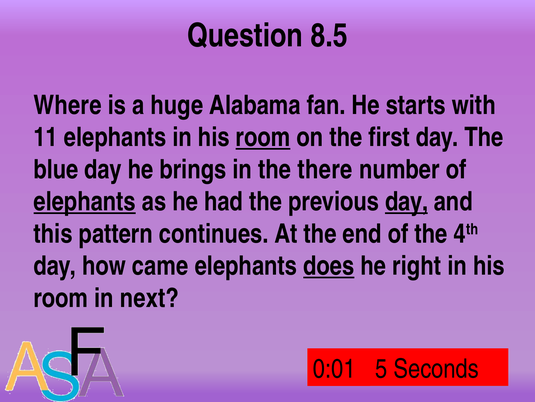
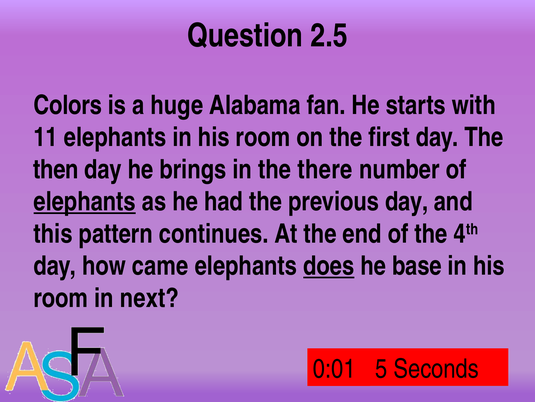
8.5: 8.5 -> 2.5
Where: Where -> Colors
room at (263, 137) underline: present -> none
blue: blue -> then
day at (407, 201) underline: present -> none
right: right -> base
